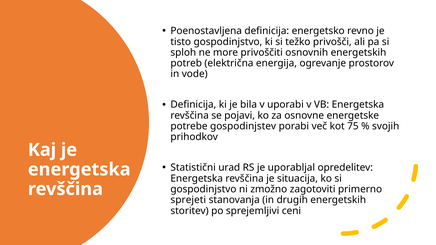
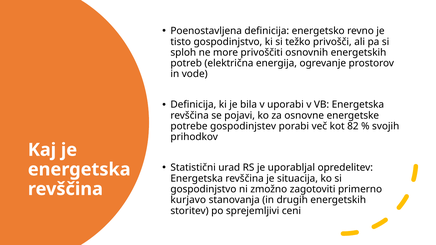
75: 75 -> 82
sprejeti: sprejeti -> kurjavo
